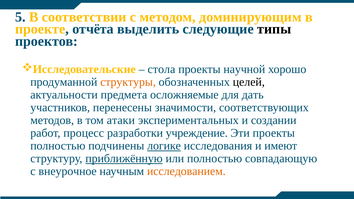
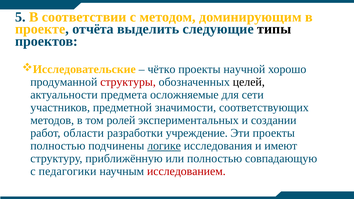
стола: стола -> чётко
структуры colour: orange -> red
дать: дать -> сети
перенесены: перенесены -> предметной
атаки: атаки -> ролей
процесс: процесс -> области
приближённую underline: present -> none
внеурочное: внеурочное -> педагогики
исследованием colour: orange -> red
